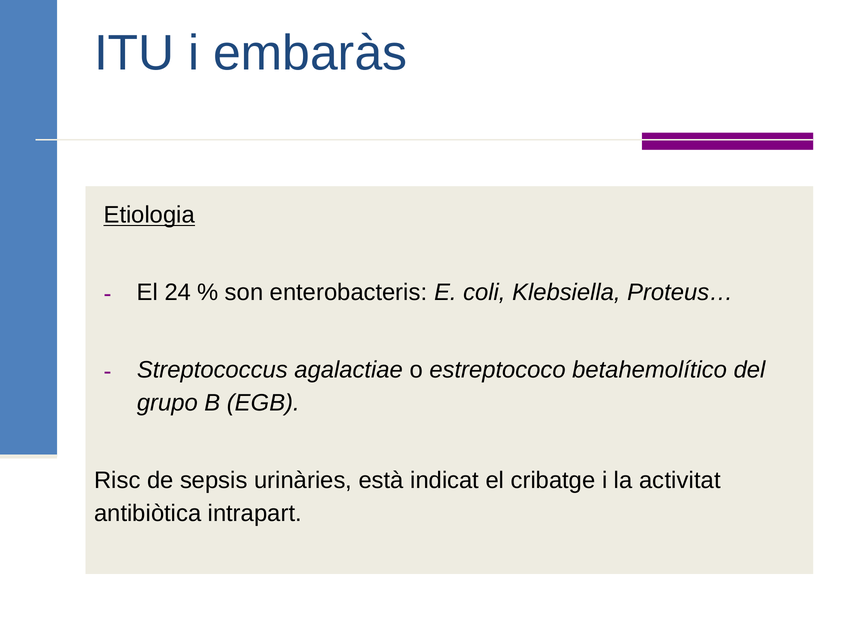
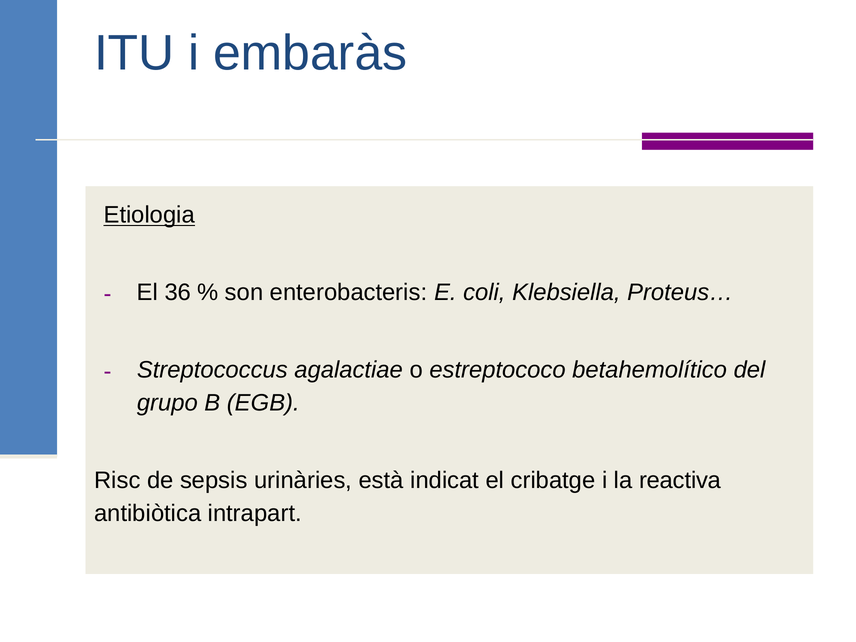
24: 24 -> 36
activitat: activitat -> reactiva
